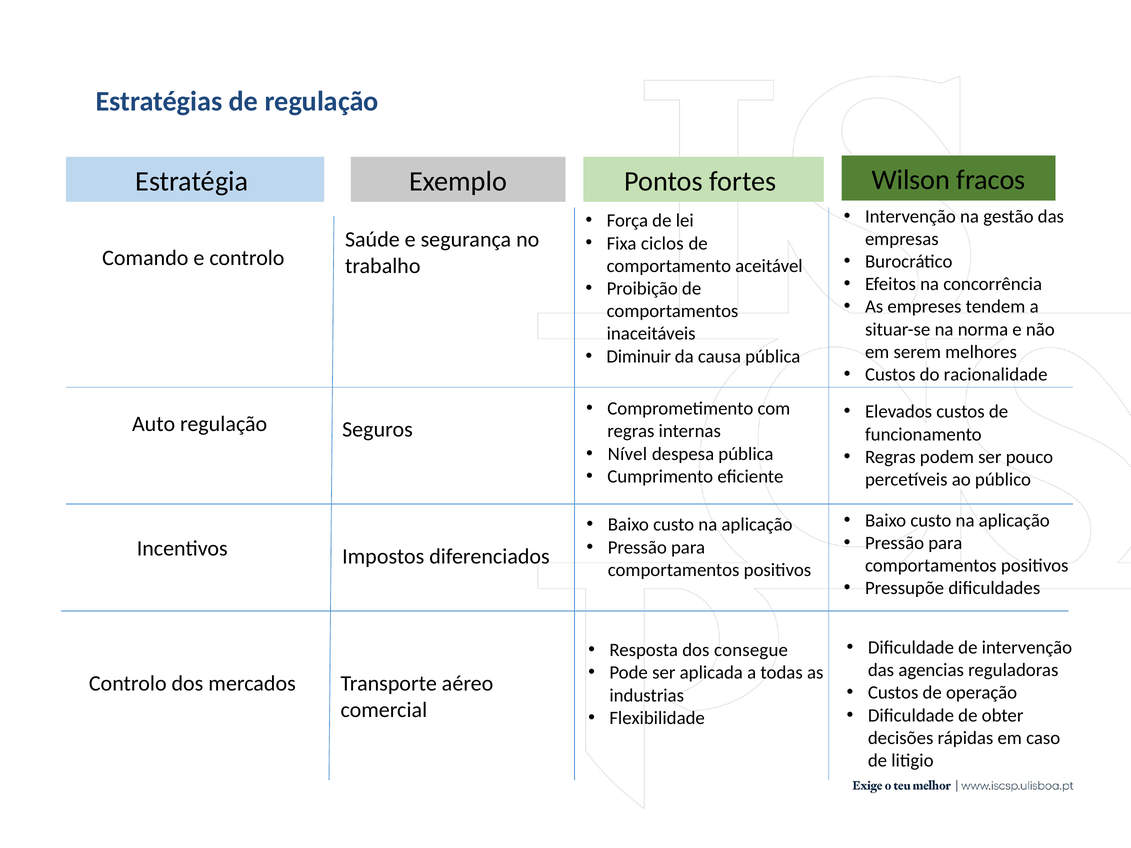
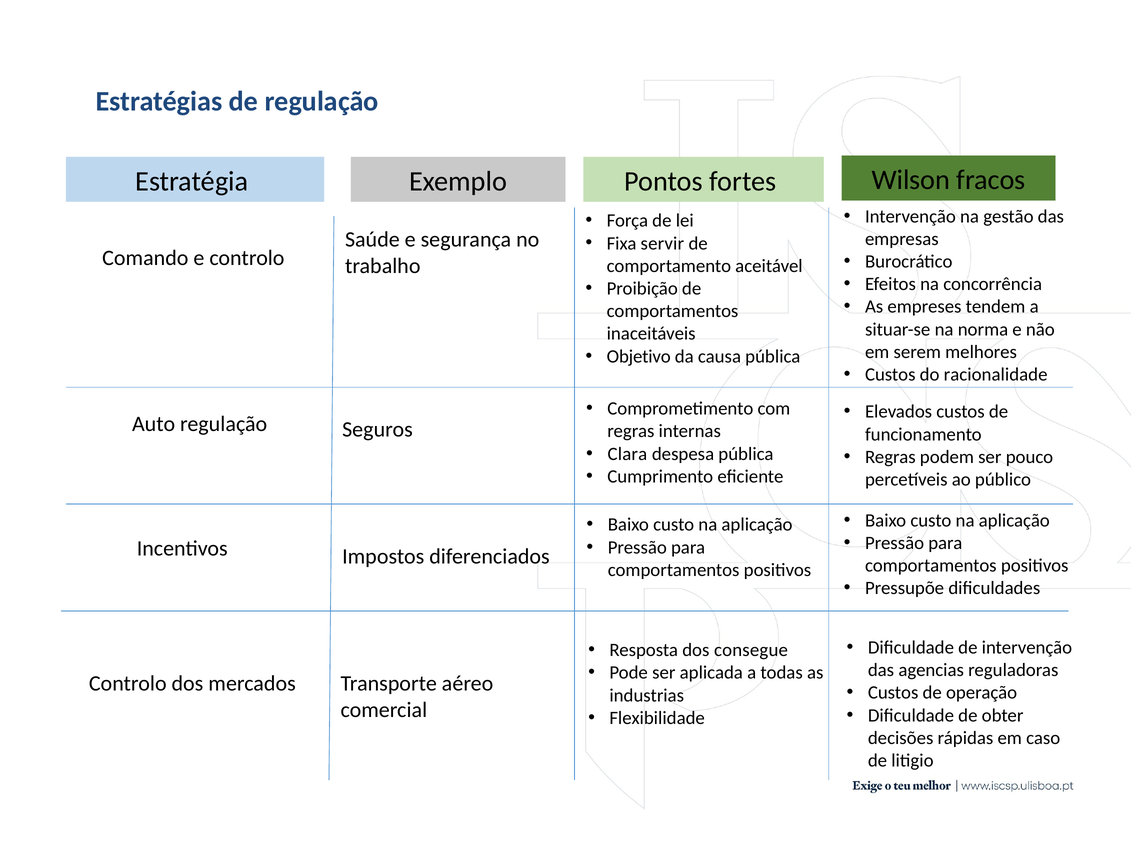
ciclos: ciclos -> servir
Diminuir: Diminuir -> Objetivo
Nível: Nível -> Clara
